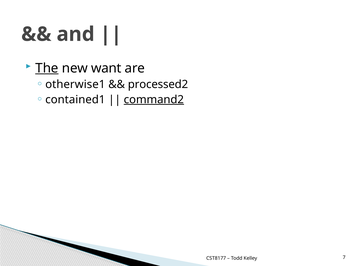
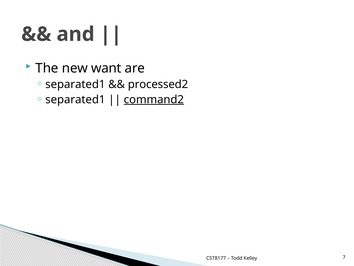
The underline: present -> none
otherwise1 at (75, 84): otherwise1 -> separated1
contained1 at (75, 99): contained1 -> separated1
